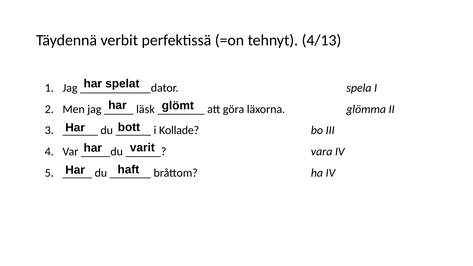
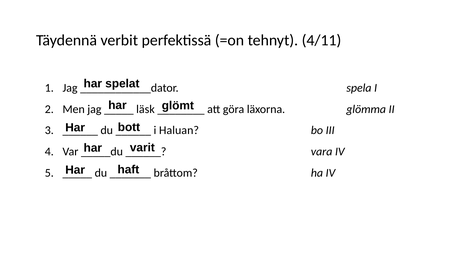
4/13: 4/13 -> 4/11
Kollade: Kollade -> Haluan
